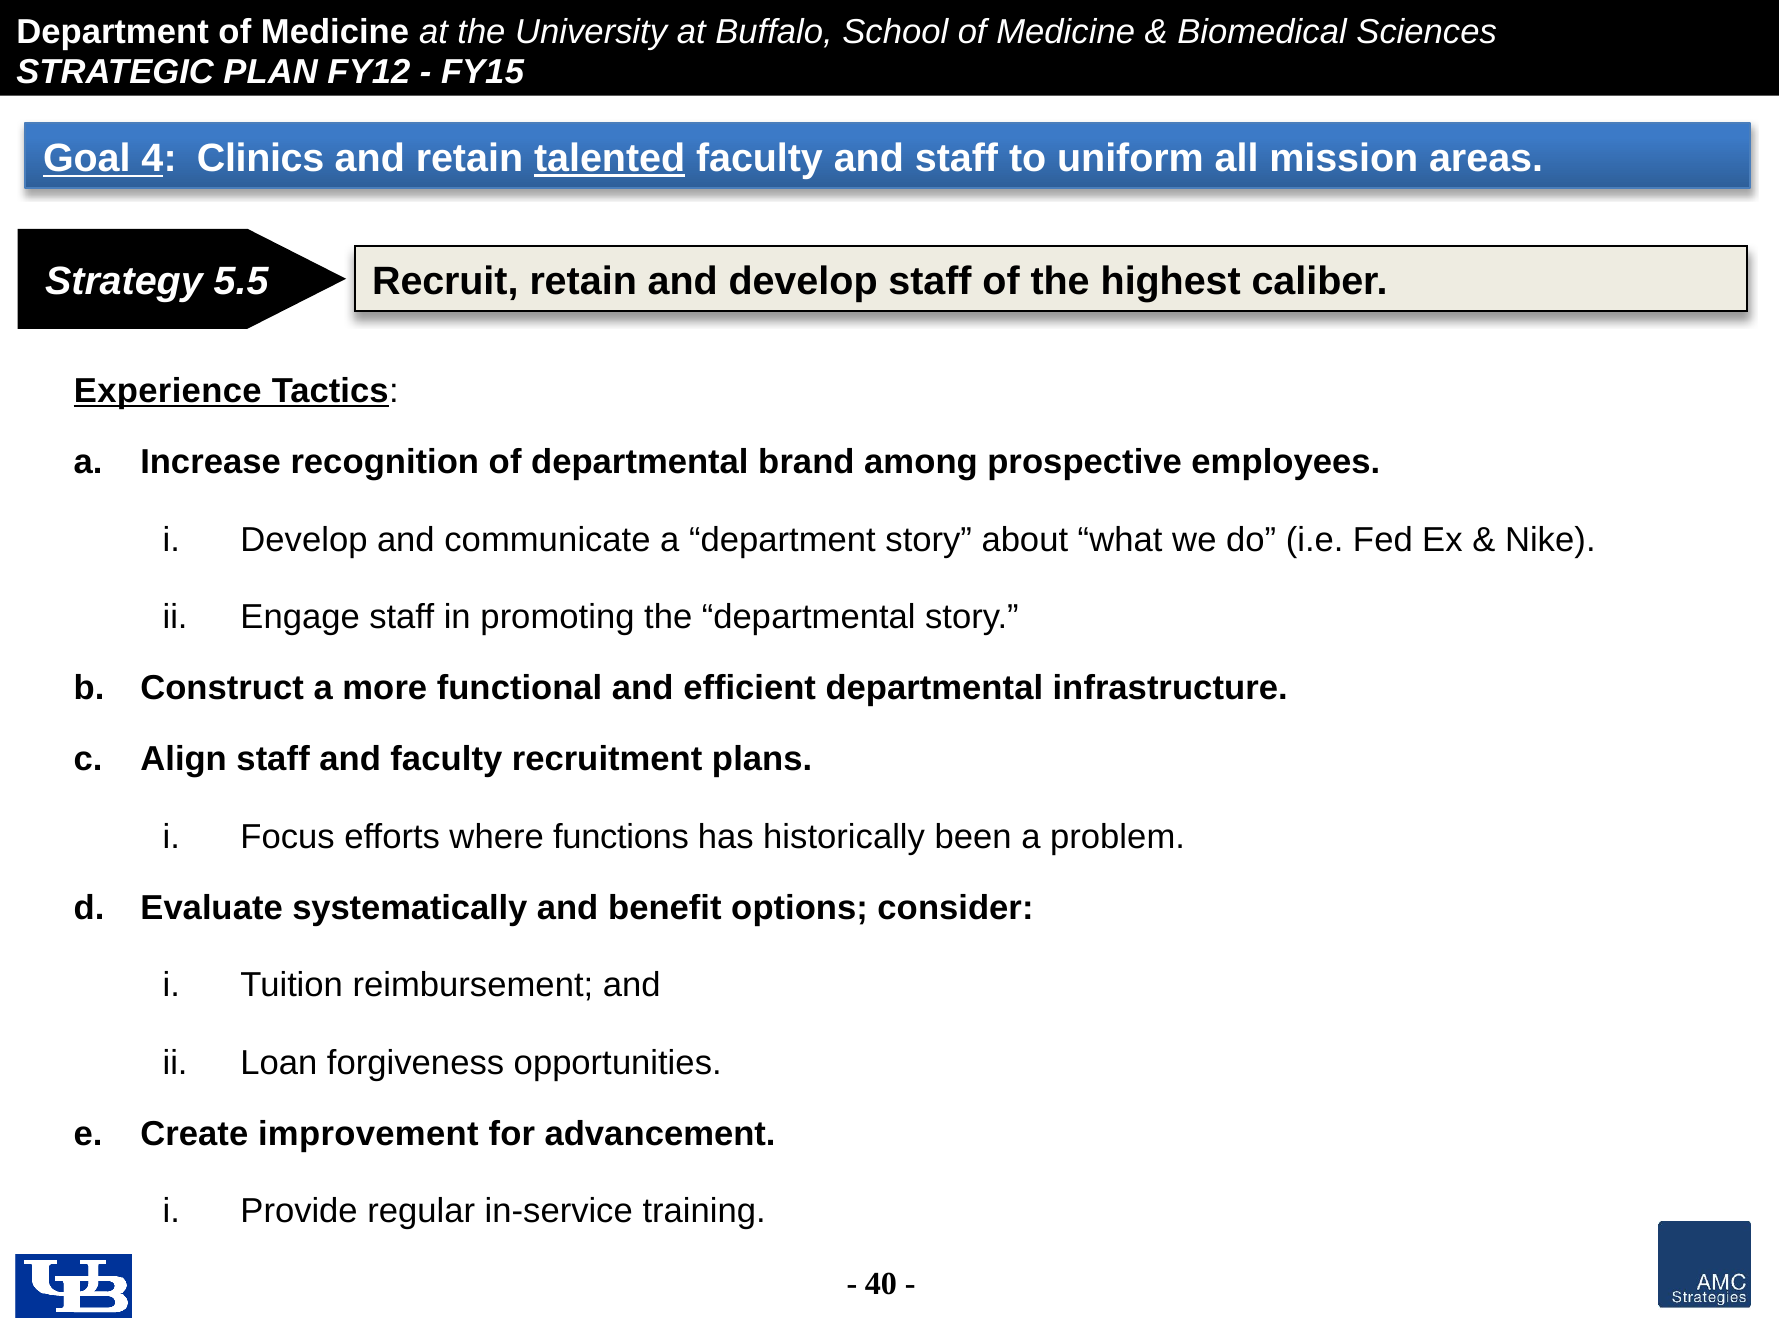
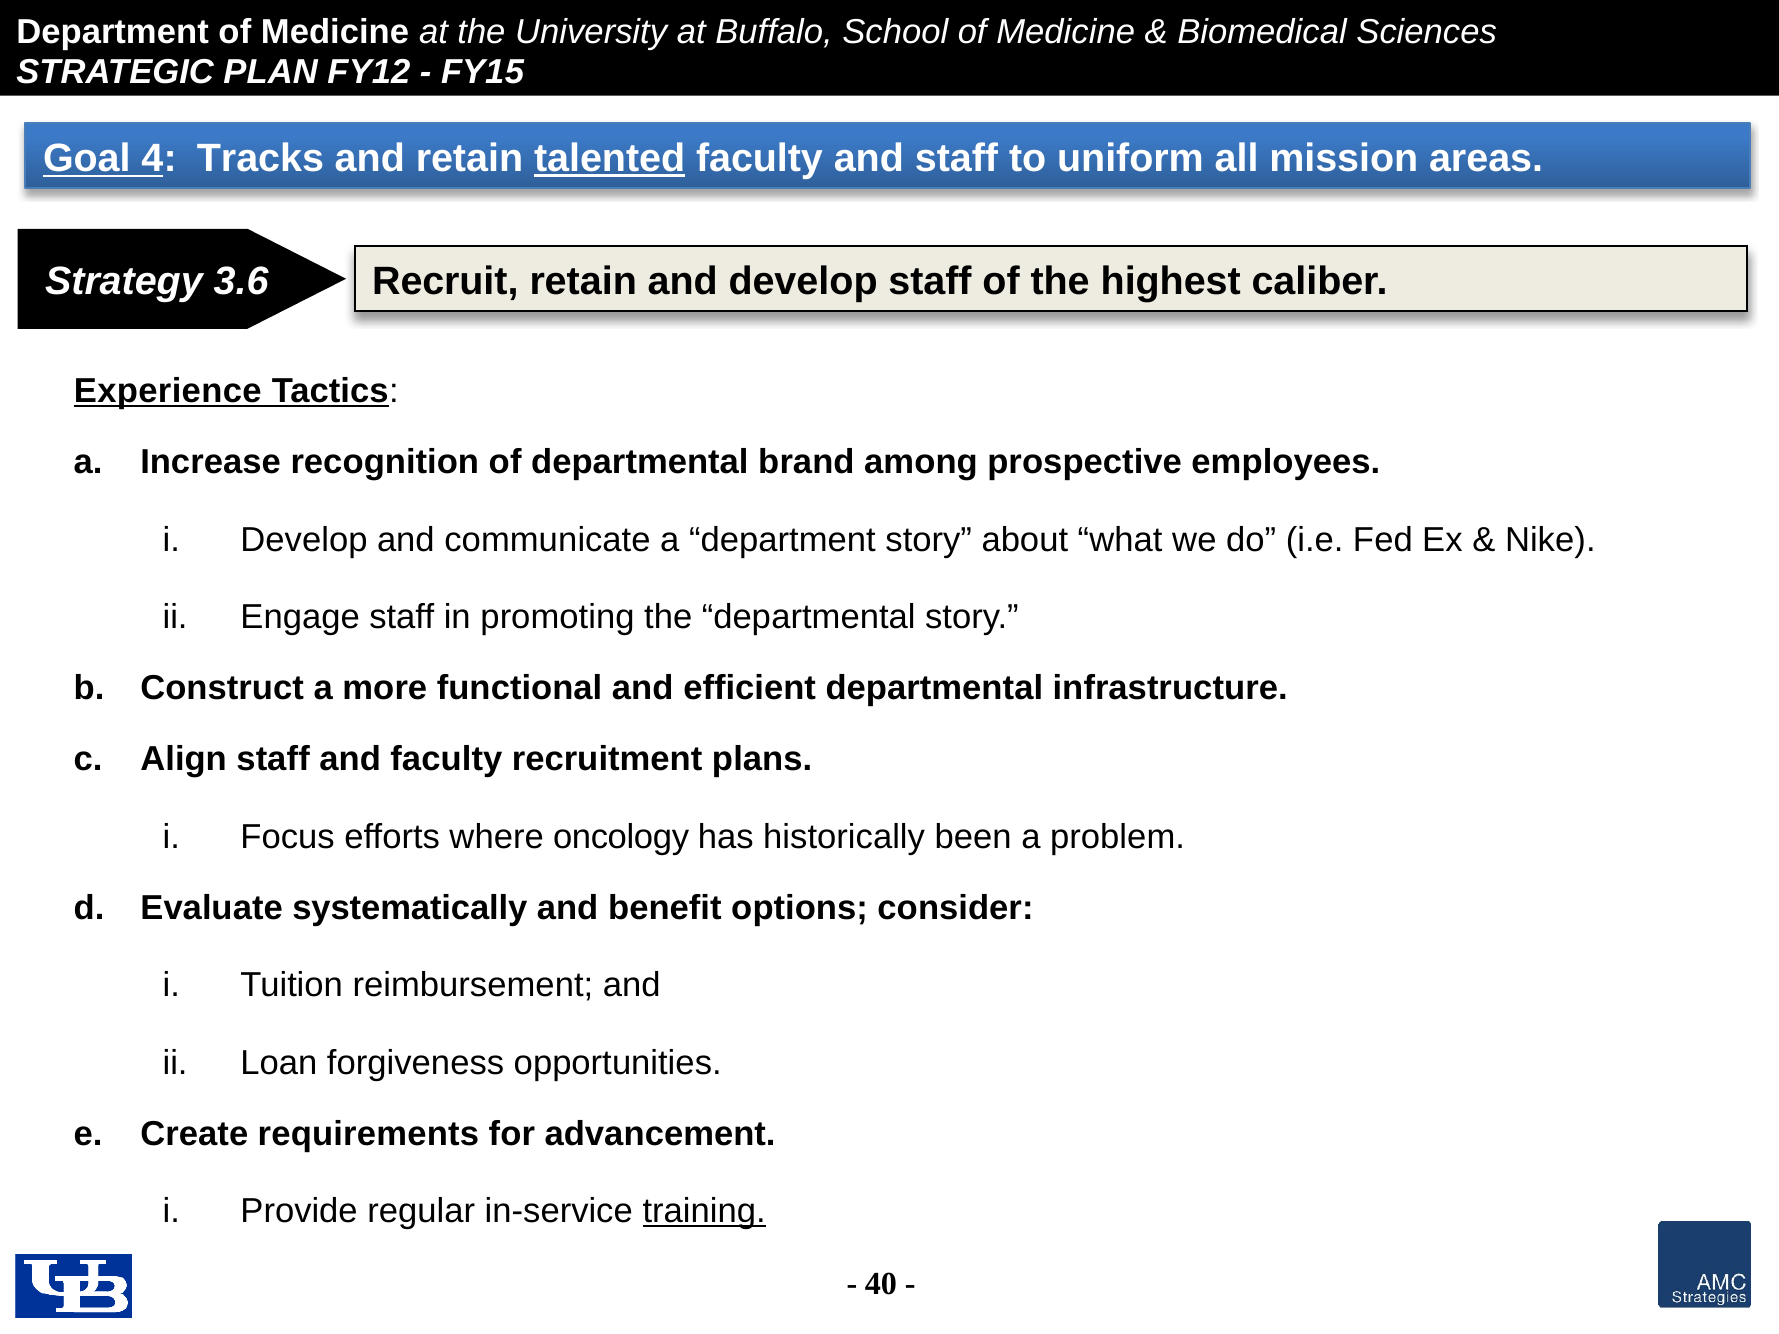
Clinics: Clinics -> Tracks
5.5: 5.5 -> 3.6
functions: functions -> oncology
improvement: improvement -> requirements
training underline: none -> present
